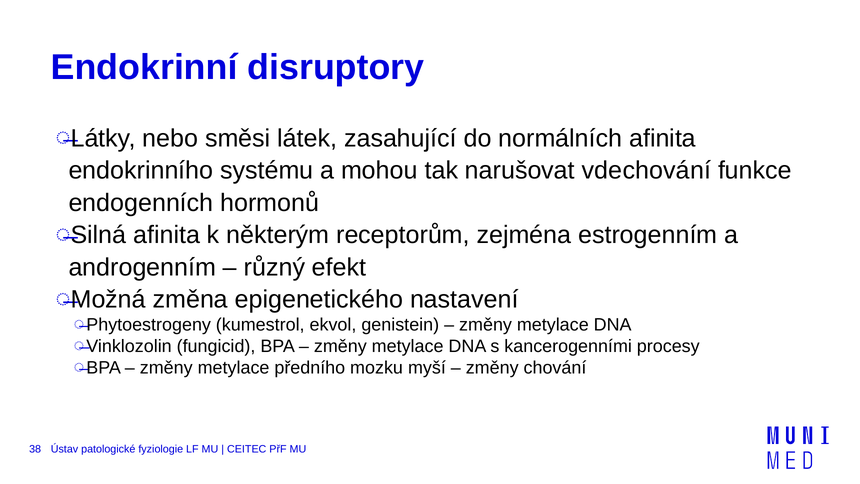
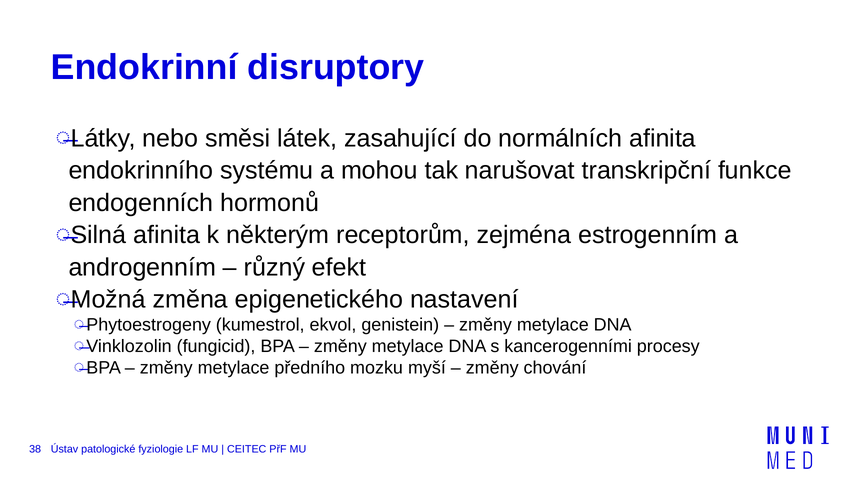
vdechování: vdechování -> transkripční
